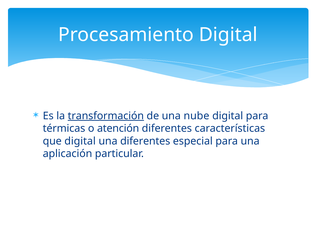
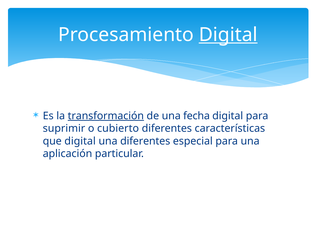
Digital at (228, 35) underline: none -> present
nube: nube -> fecha
térmicas: térmicas -> suprimir
atención: atención -> cubierto
